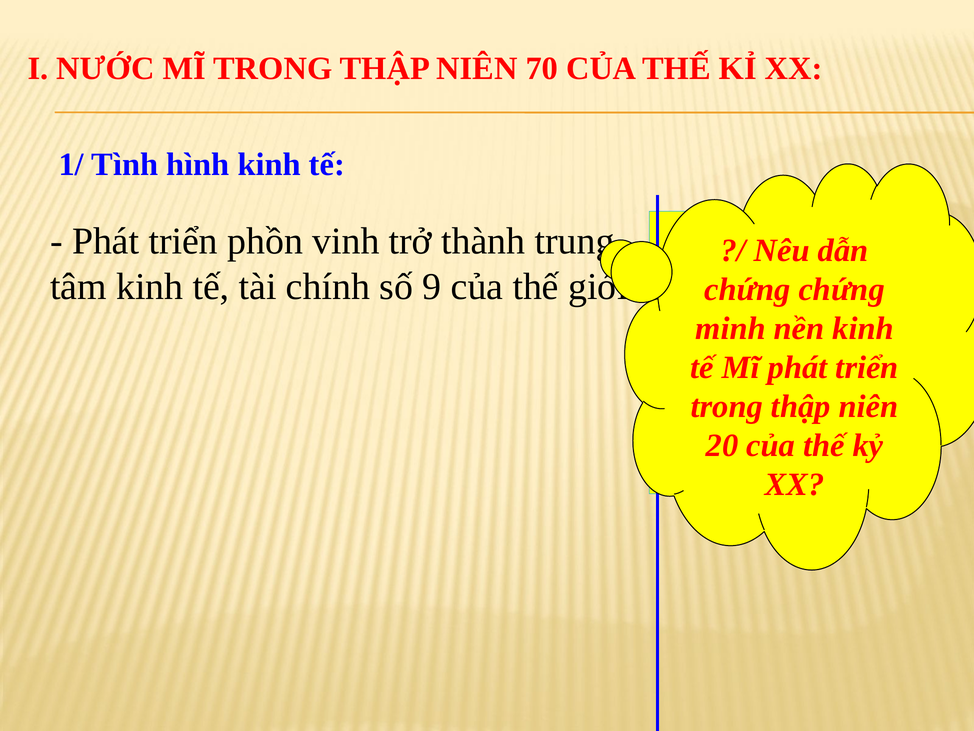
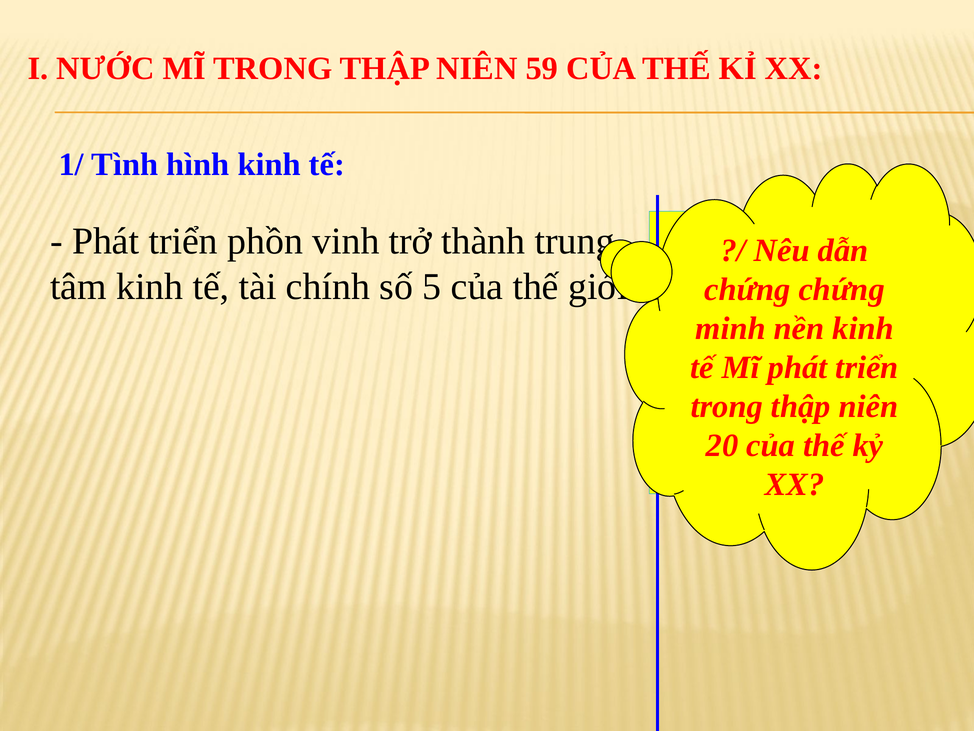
70: 70 -> 59
9: 9 -> 5
